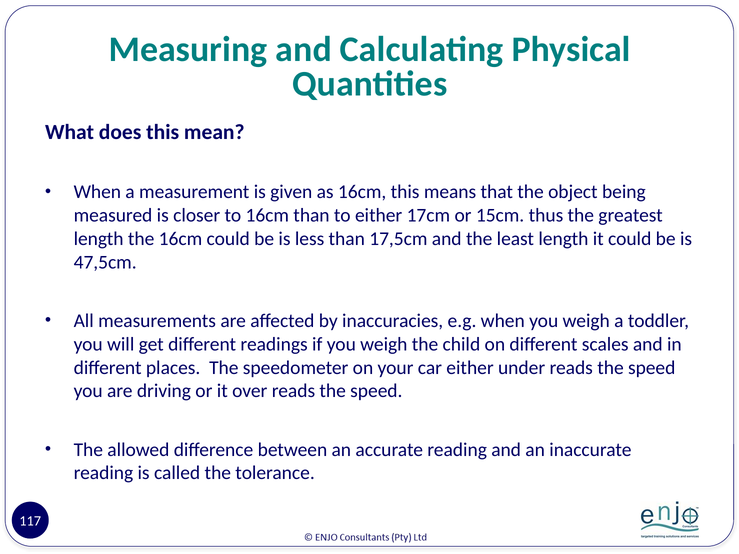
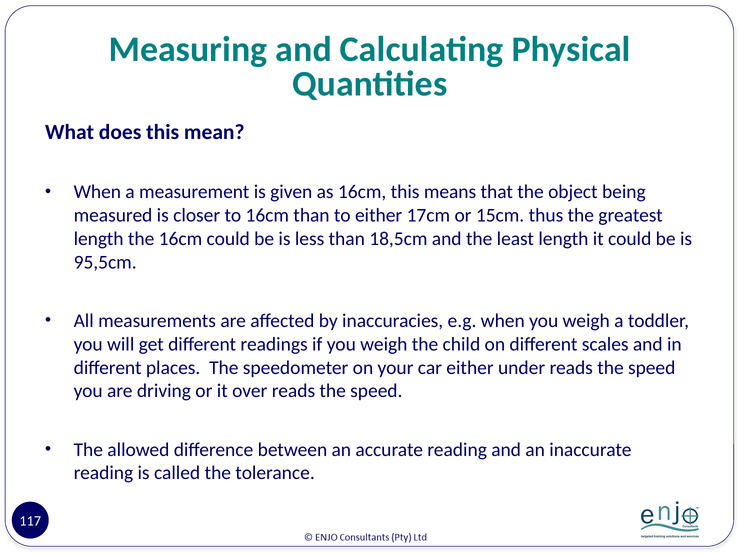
17,5cm: 17,5cm -> 18,5cm
47,5cm: 47,5cm -> 95,5cm
